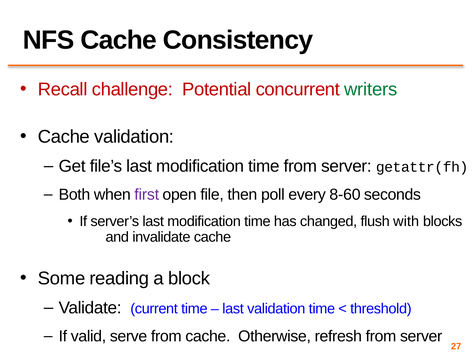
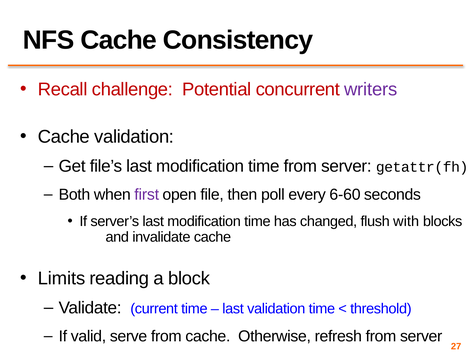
writers colour: green -> purple
8-60: 8-60 -> 6-60
Some: Some -> Limits
